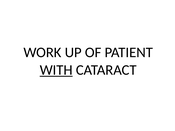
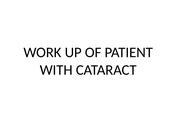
WITH underline: present -> none
